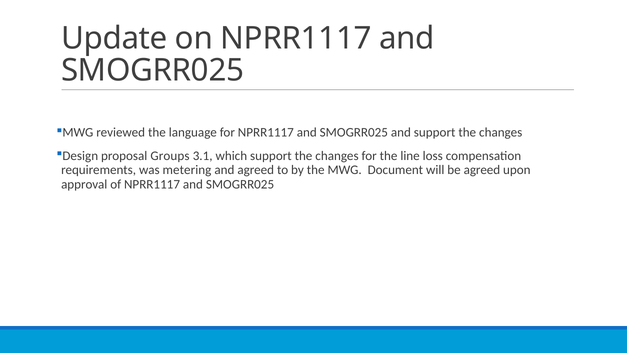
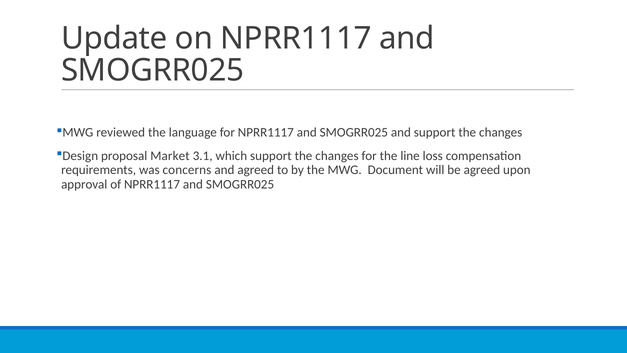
Groups: Groups -> Market
metering: metering -> concerns
